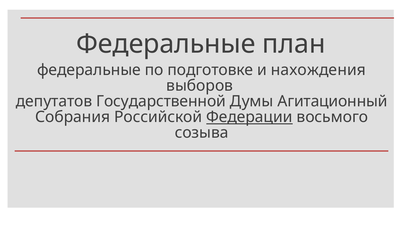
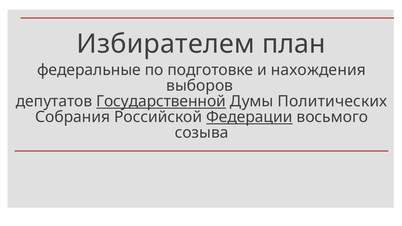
Федеральные at (166, 44): Федеральные -> Избирателем
Государственной underline: none -> present
Агитационный: Агитационный -> Политических
